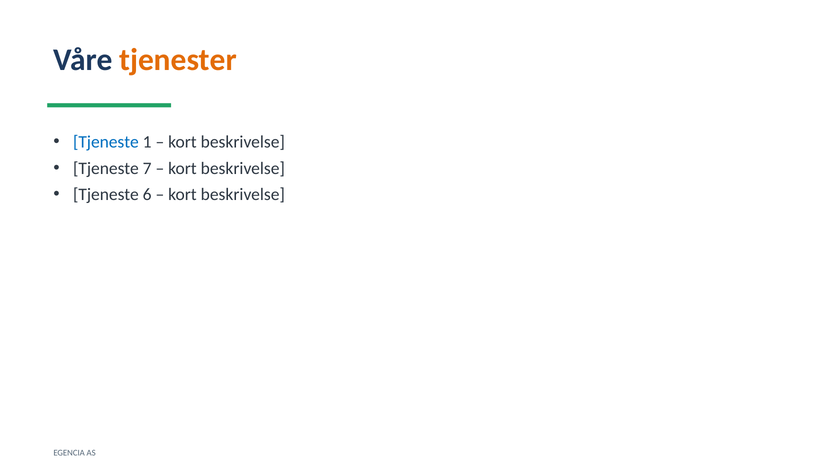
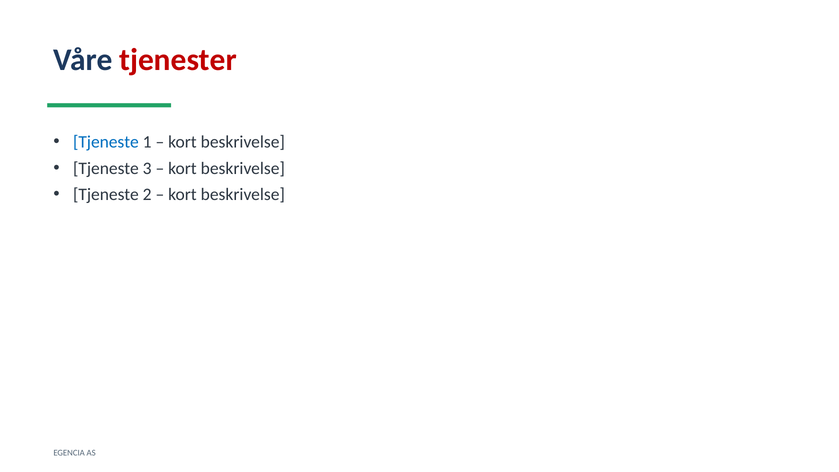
tjenester colour: orange -> red
7: 7 -> 3
6: 6 -> 2
